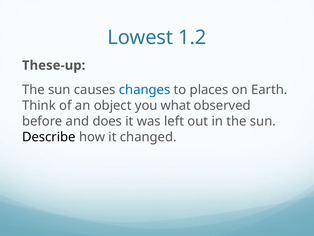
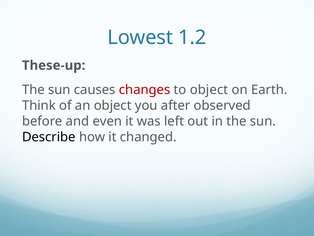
changes colour: blue -> red
to places: places -> object
what: what -> after
does: does -> even
